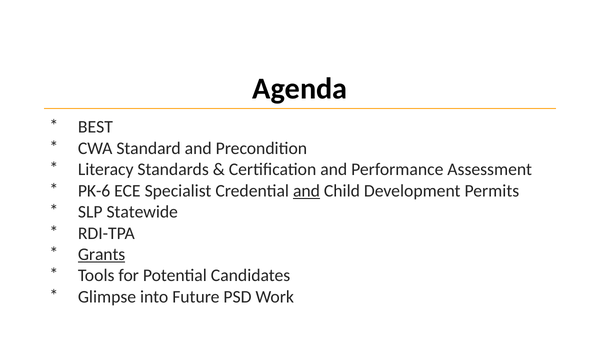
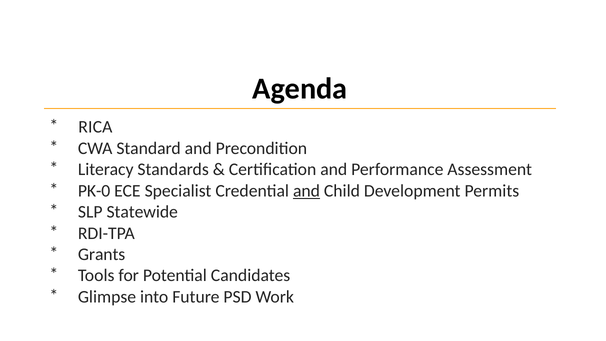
BEST: BEST -> RICA
PK-6: PK-6 -> PK-0
Grants underline: present -> none
